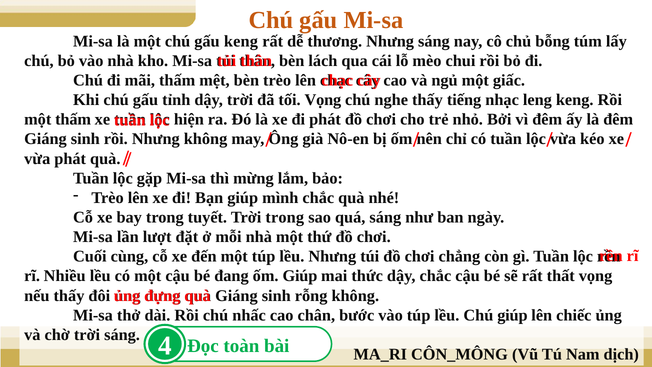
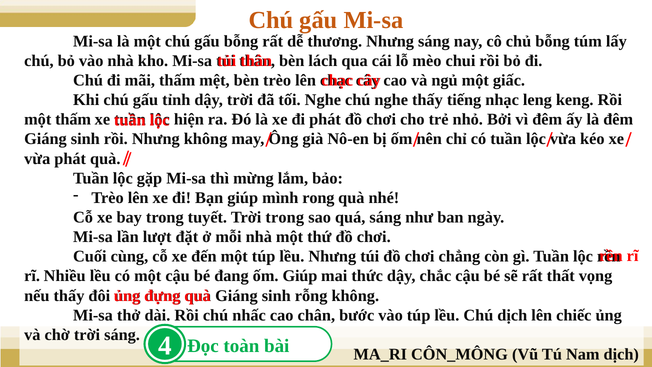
gấu keng: keng -> bỗng
tối Vọng: Vọng -> Nghe
mình chắc: chắc -> rong
Chú giúp: giúp -> dịch
